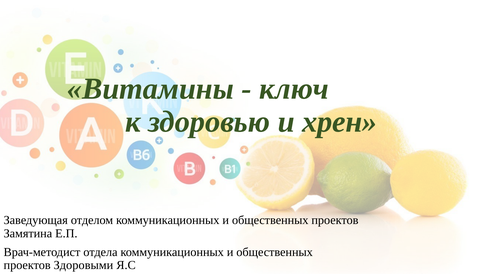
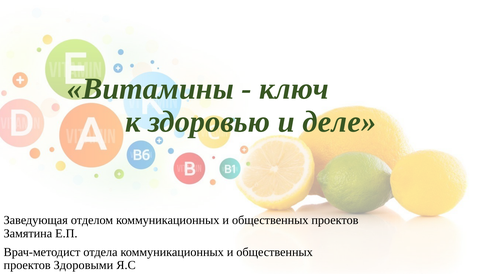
хрен: хрен -> деле
